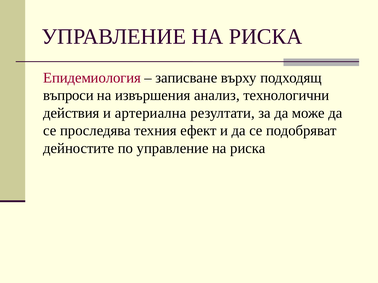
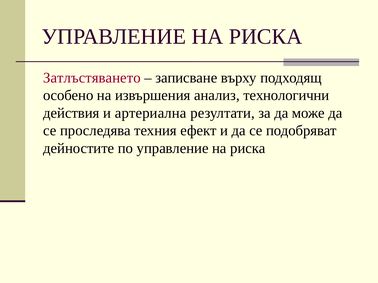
Епидемиология: Епидемиология -> Затлъстяването
въпроси: въпроси -> особено
